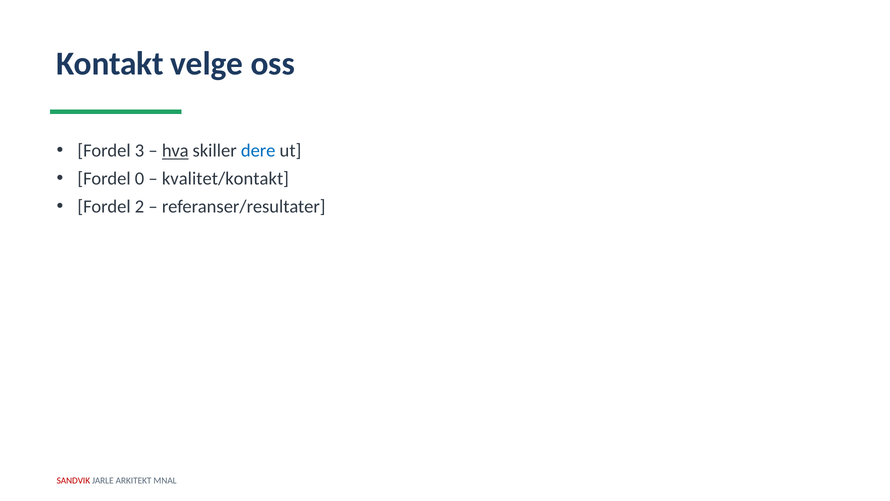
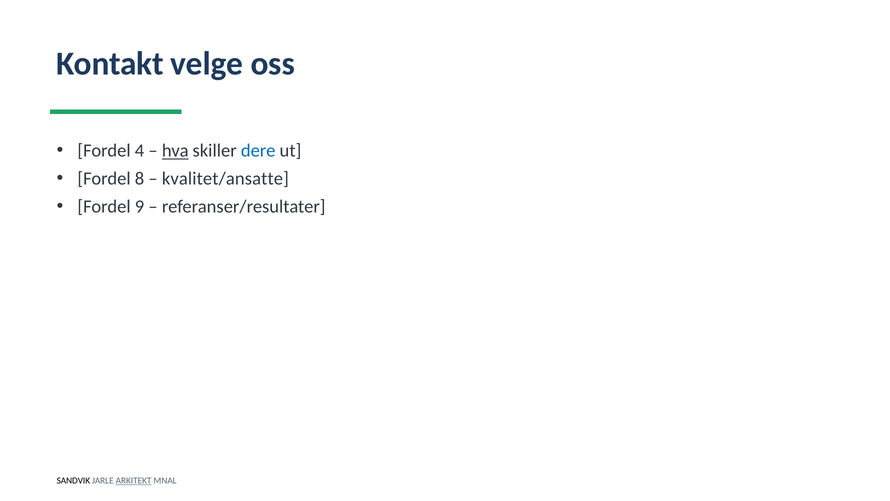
3: 3 -> 4
0: 0 -> 8
kvalitet/kontakt: kvalitet/kontakt -> kvalitet/ansatte
2: 2 -> 9
SANDVIK colour: red -> black
ARKITEKT underline: none -> present
